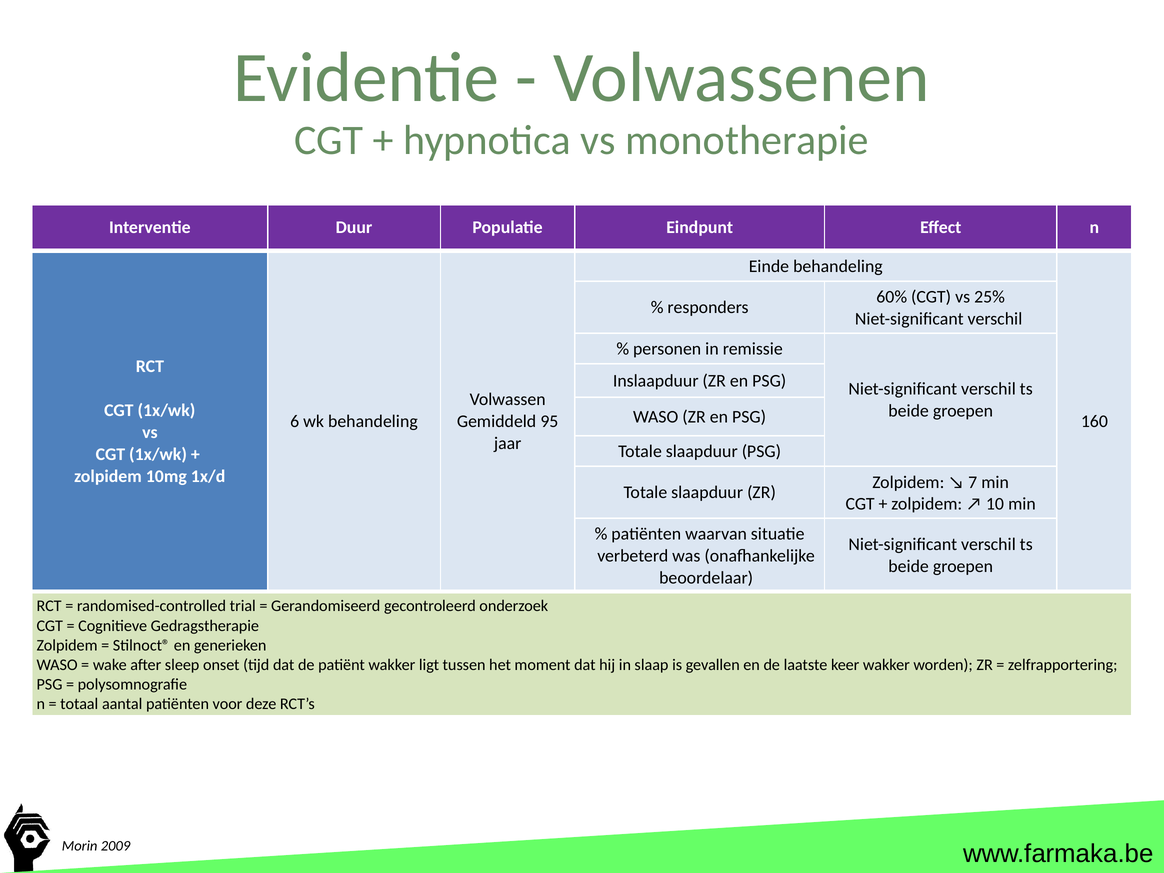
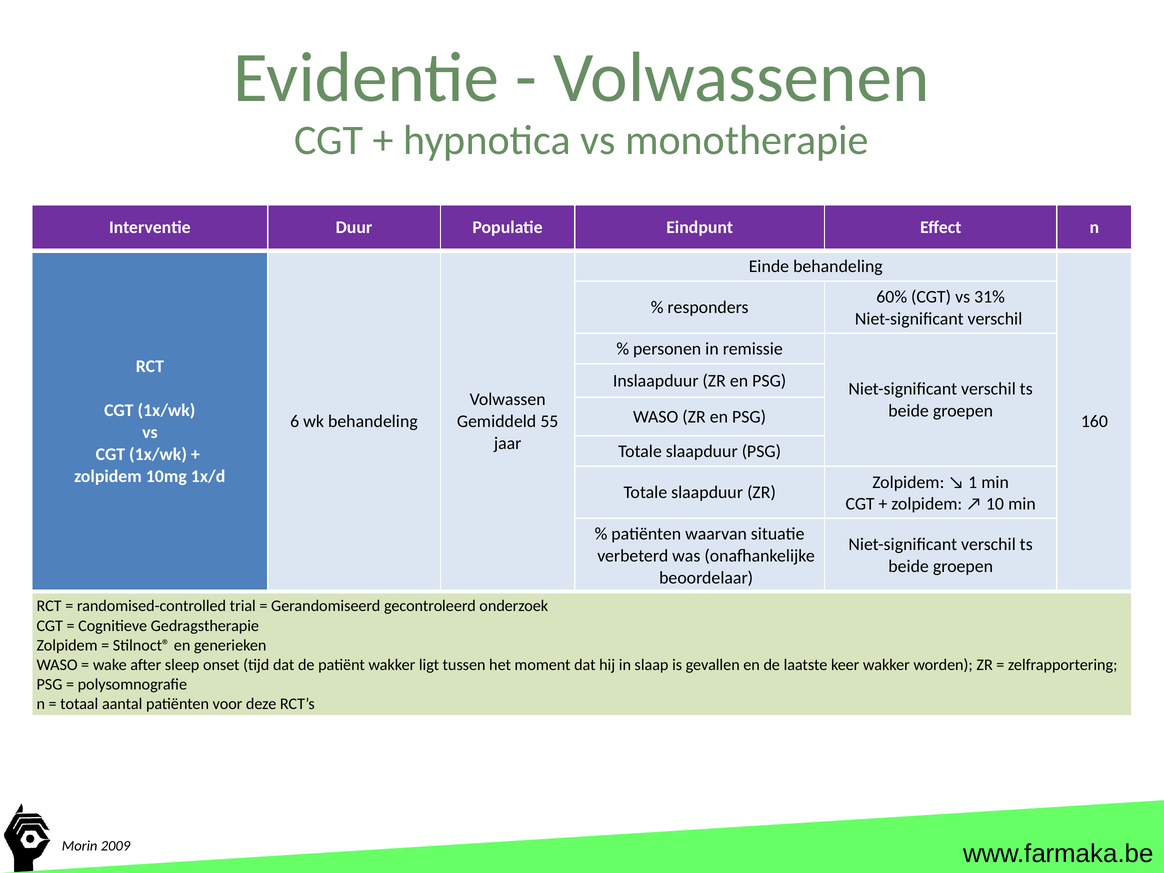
25%: 25% -> 31%
95: 95 -> 55
7: 7 -> 1
